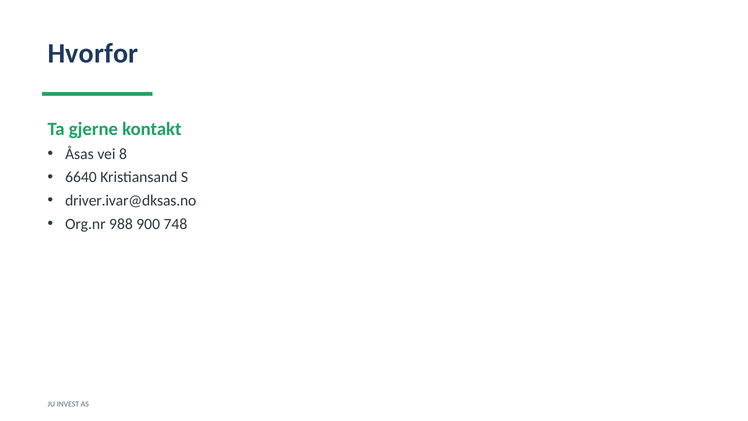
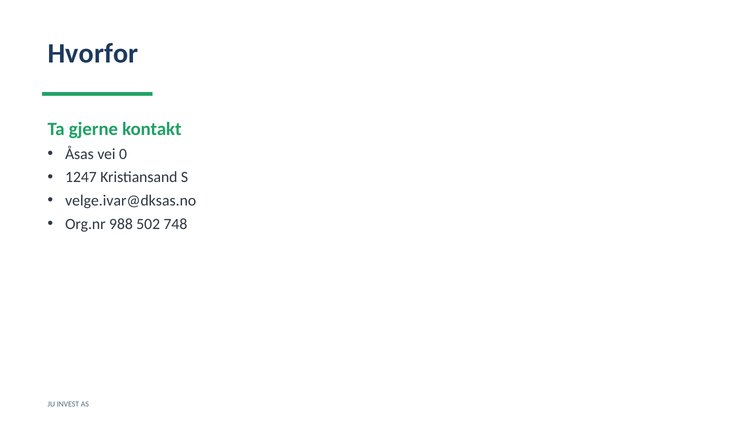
8: 8 -> 0
6640: 6640 -> 1247
driver.ivar@dksas.no: driver.ivar@dksas.no -> velge.ivar@dksas.no
900: 900 -> 502
